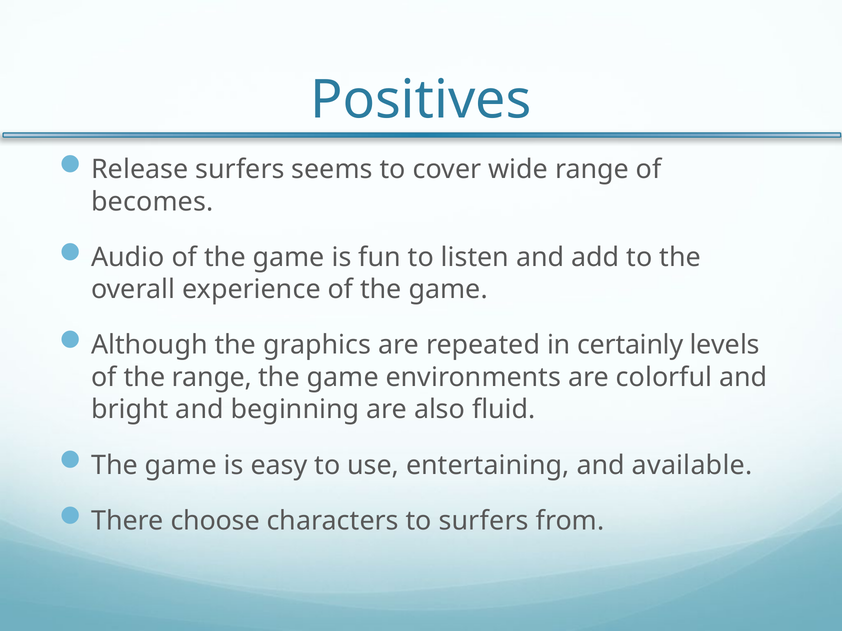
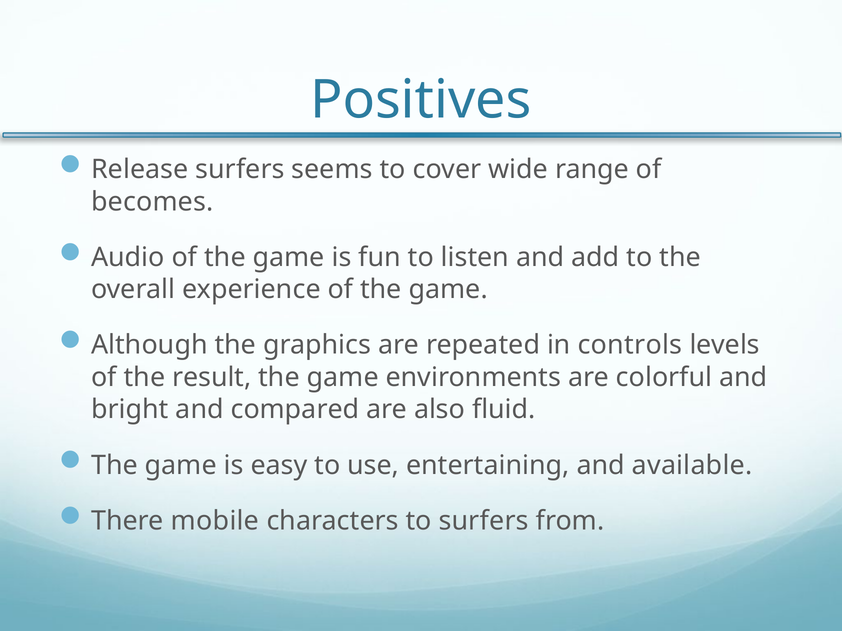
certainly: certainly -> controls
the range: range -> result
beginning: beginning -> compared
choose: choose -> mobile
